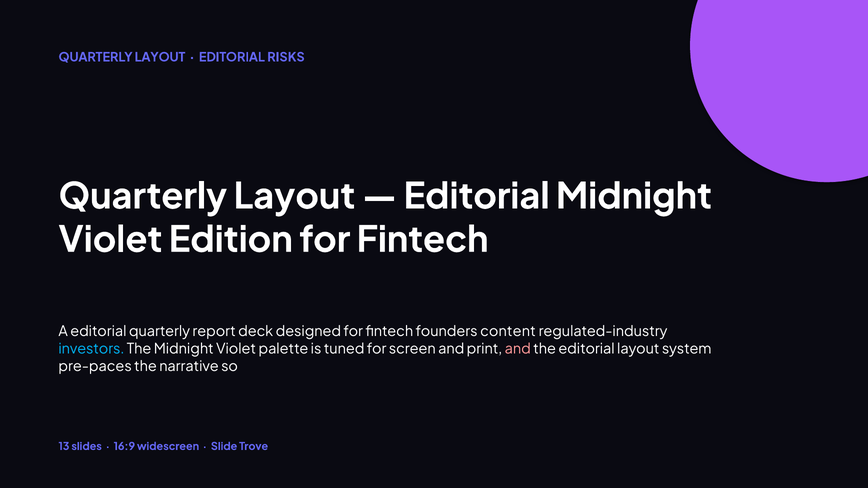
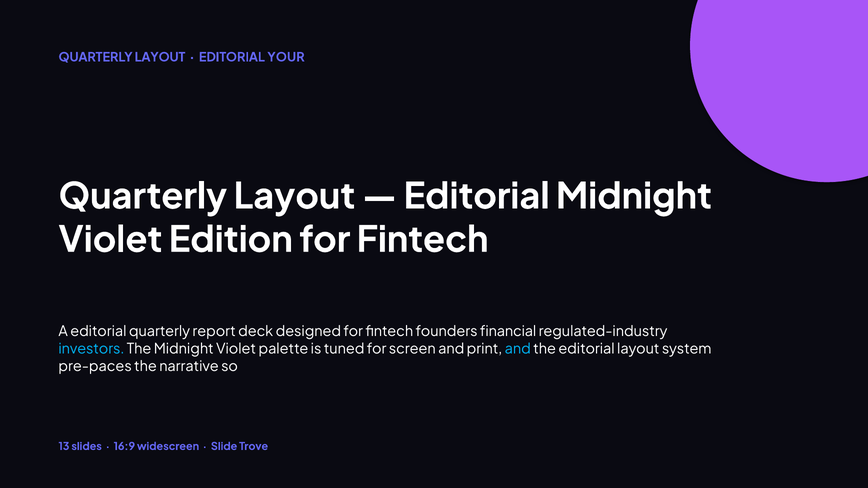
RISKS: RISKS -> YOUR
content: content -> financial
and at (518, 349) colour: pink -> light blue
